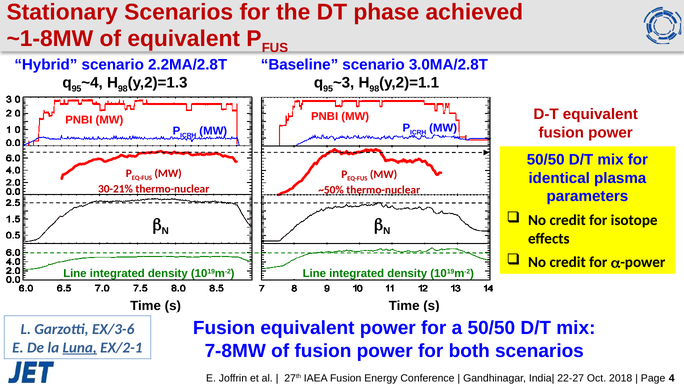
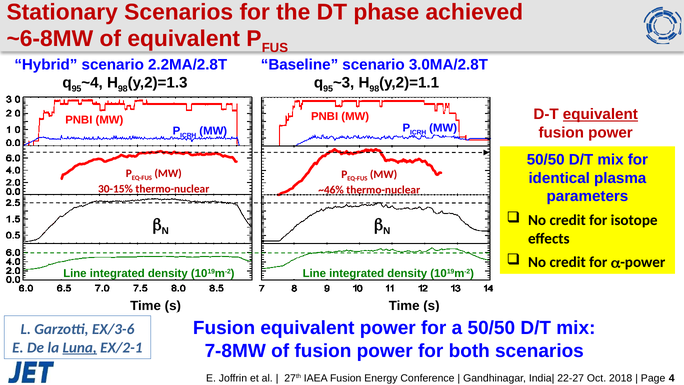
~1-8MW: ~1-8MW -> ~6-8MW
equivalent at (600, 114) underline: none -> present
30-21%: 30-21% -> 30-15%
~50%: ~50% -> ~46%
